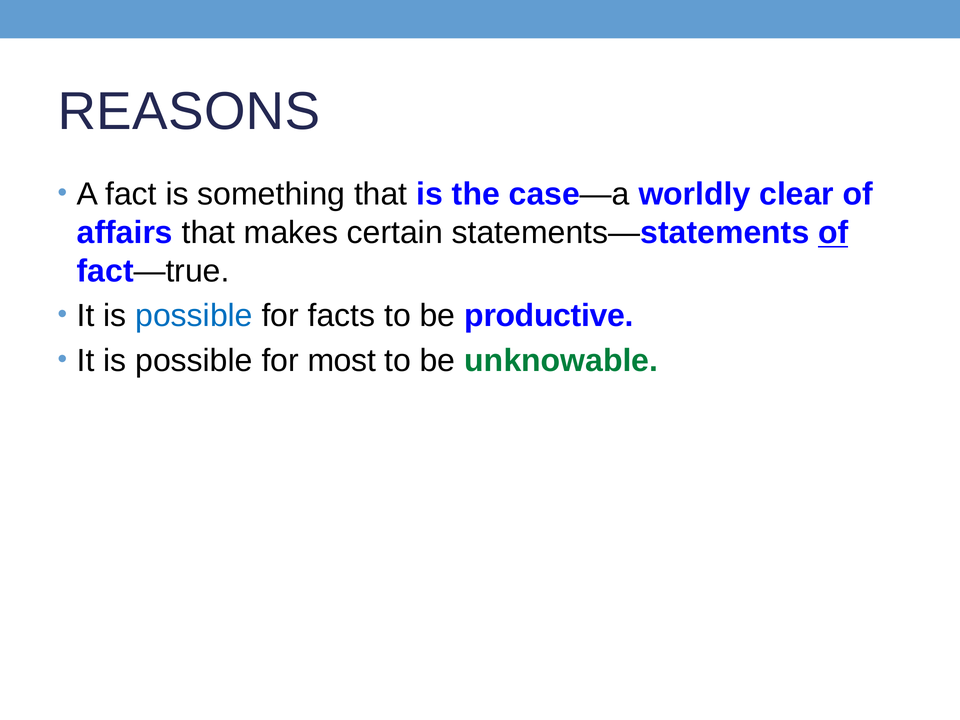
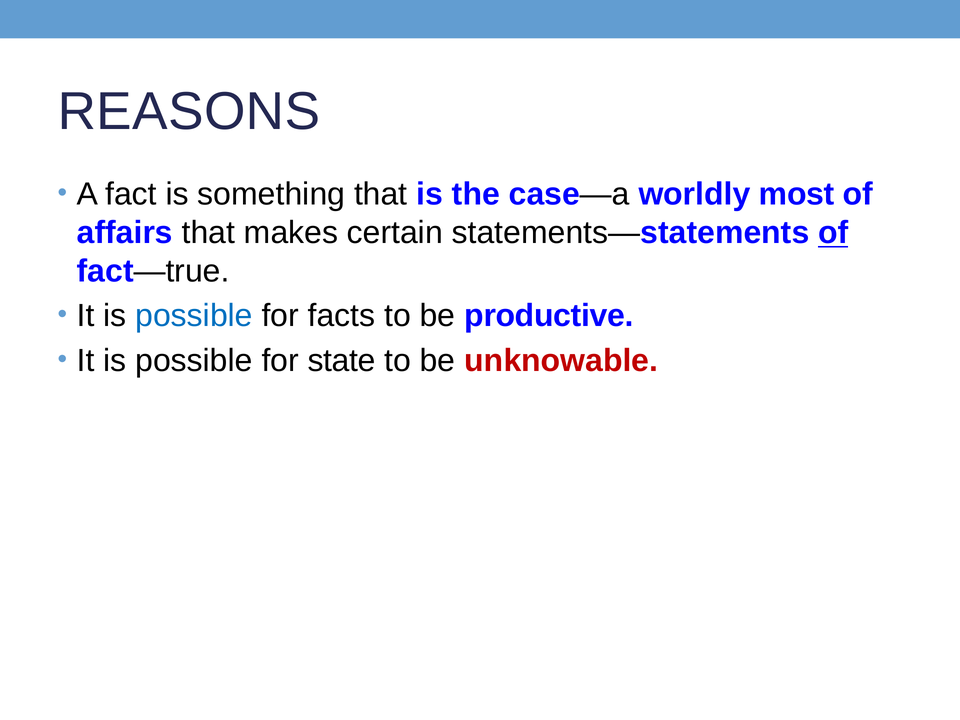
clear: clear -> most
most: most -> state
unknowable colour: green -> red
